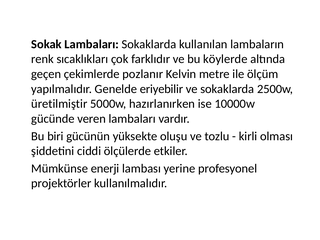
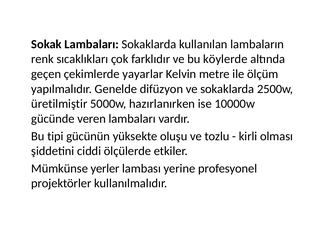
pozlanır: pozlanır -> yayarlar
eriyebilir: eriyebilir -> difüzyon
biri: biri -> tipi
enerji: enerji -> yerler
